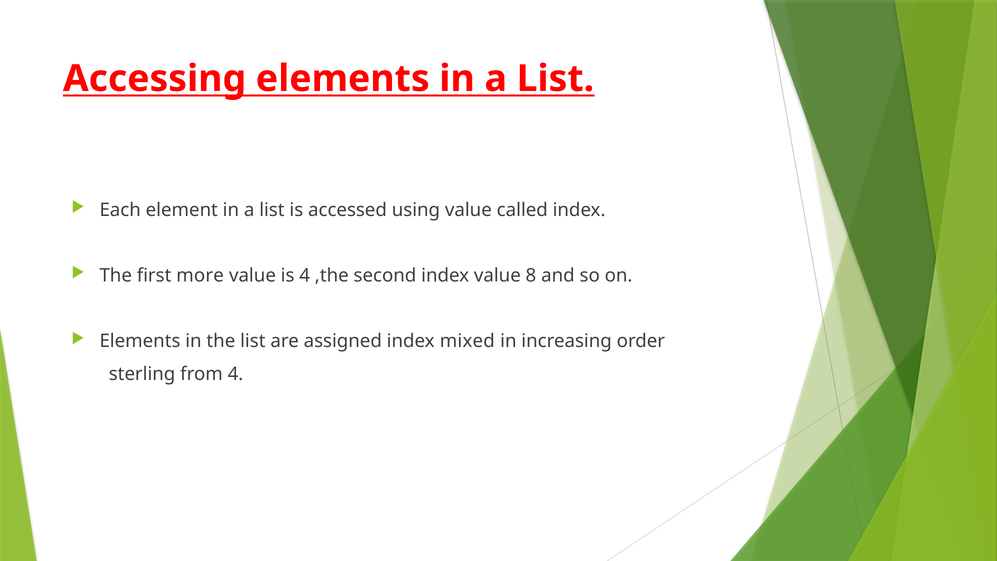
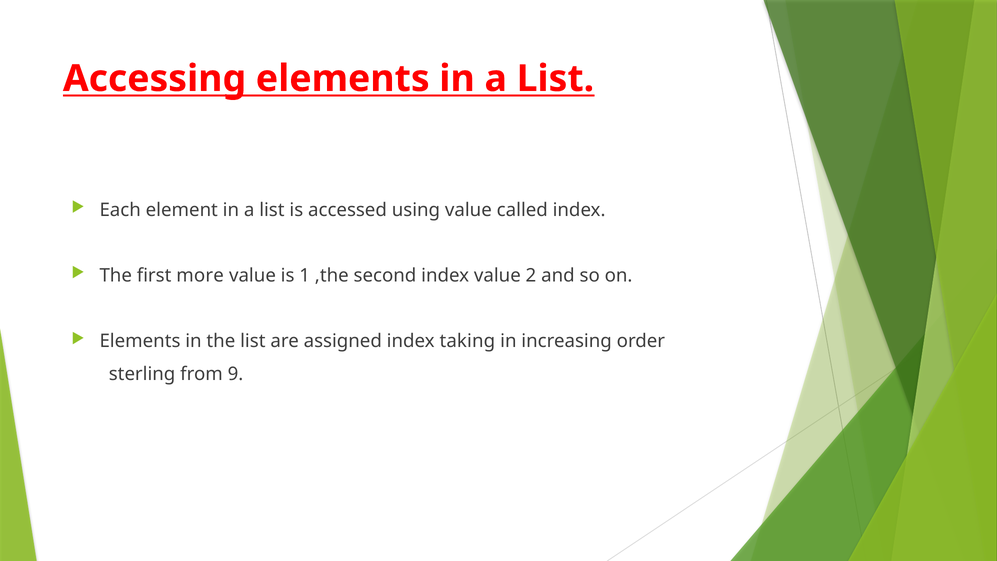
is 4: 4 -> 1
8: 8 -> 2
mixed: mixed -> taking
from 4: 4 -> 9
